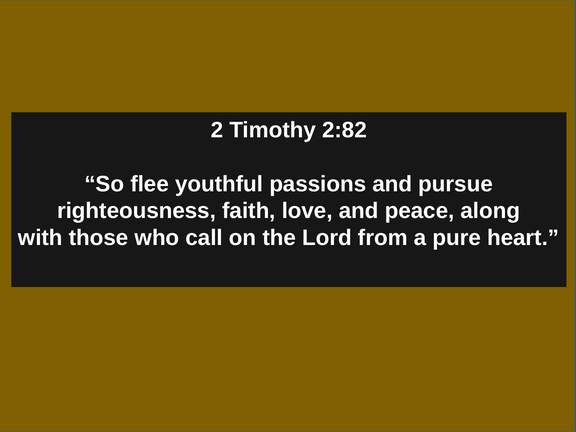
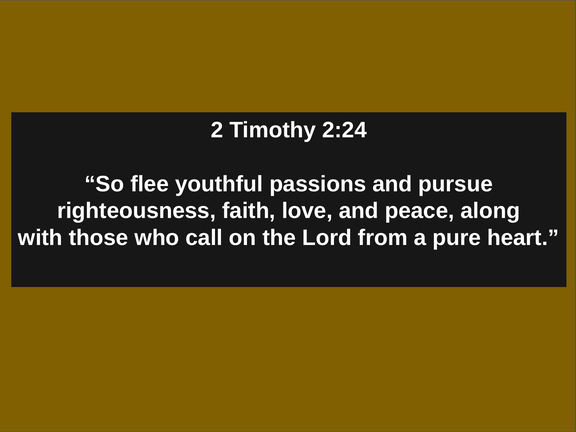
2:82: 2:82 -> 2:24
